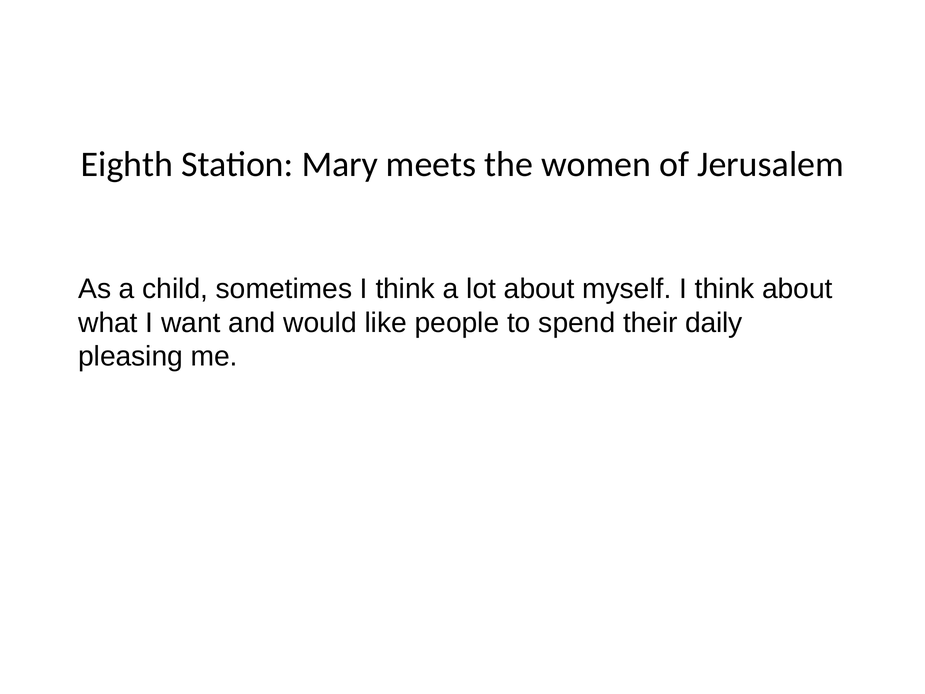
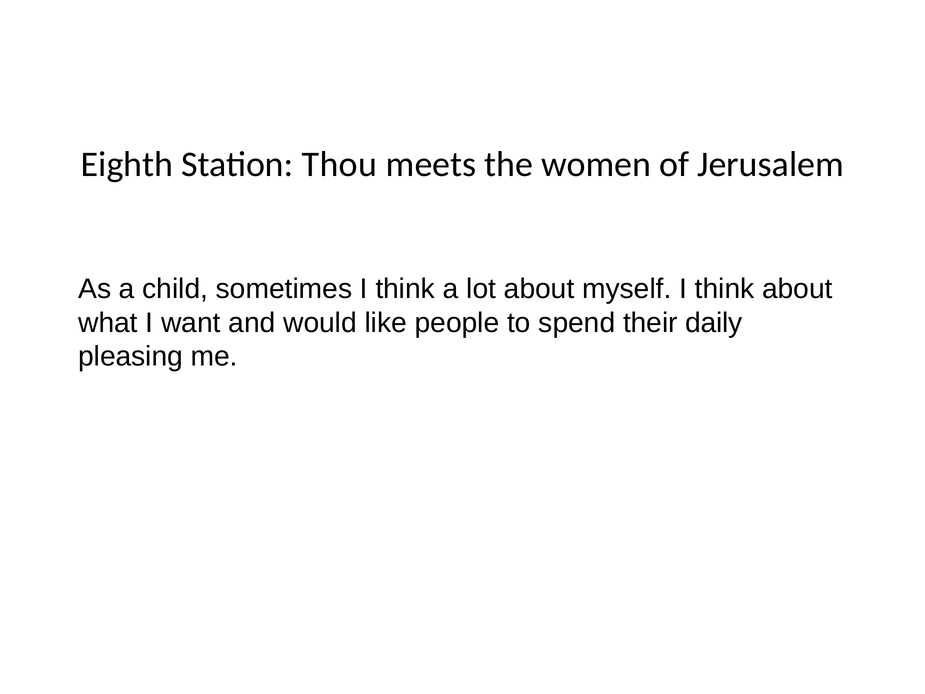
Mary: Mary -> Thou
